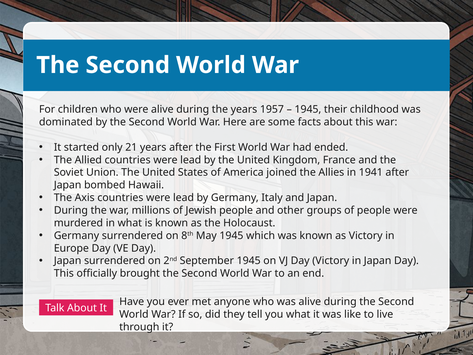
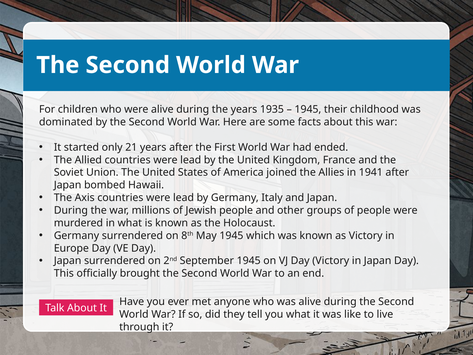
1957: 1957 -> 1935
